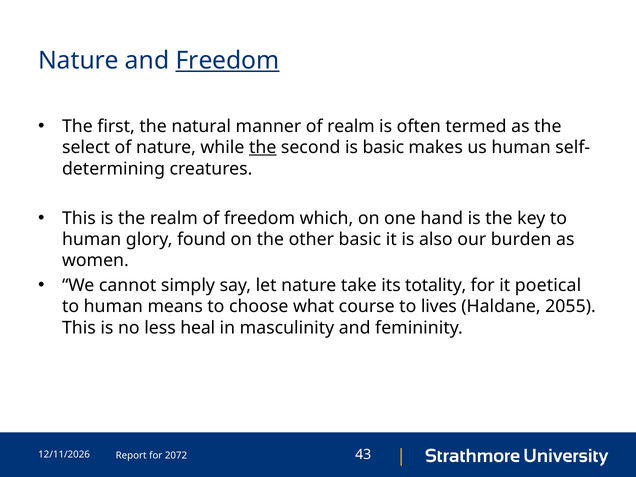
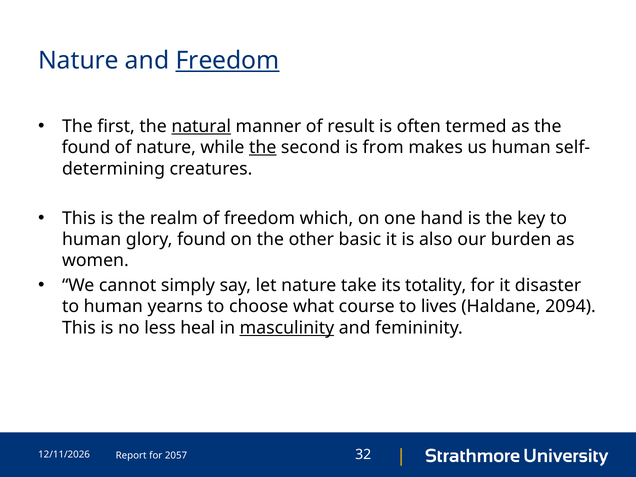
natural underline: none -> present
of realm: realm -> result
select at (86, 148): select -> found
is basic: basic -> from
poetical: poetical -> disaster
means: means -> yearns
2055: 2055 -> 2094
masculinity underline: none -> present
43: 43 -> 32
2072: 2072 -> 2057
